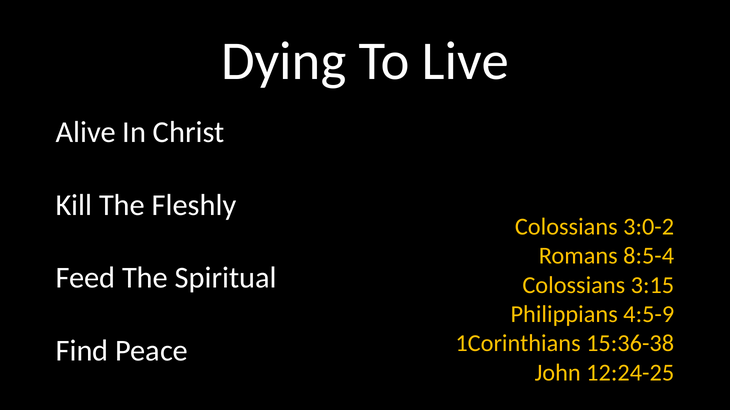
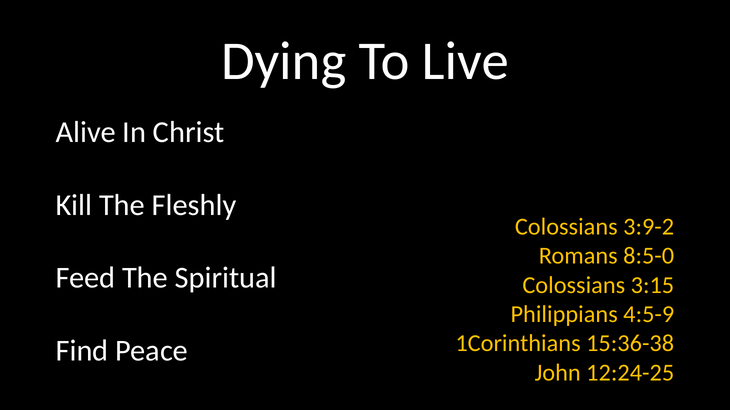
3:0-2: 3:0-2 -> 3:9-2
8:5-4: 8:5-4 -> 8:5-0
